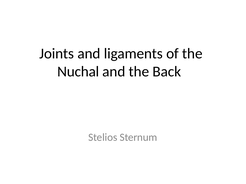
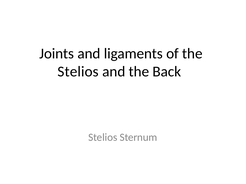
Nuchal at (78, 72): Nuchal -> Stelios
